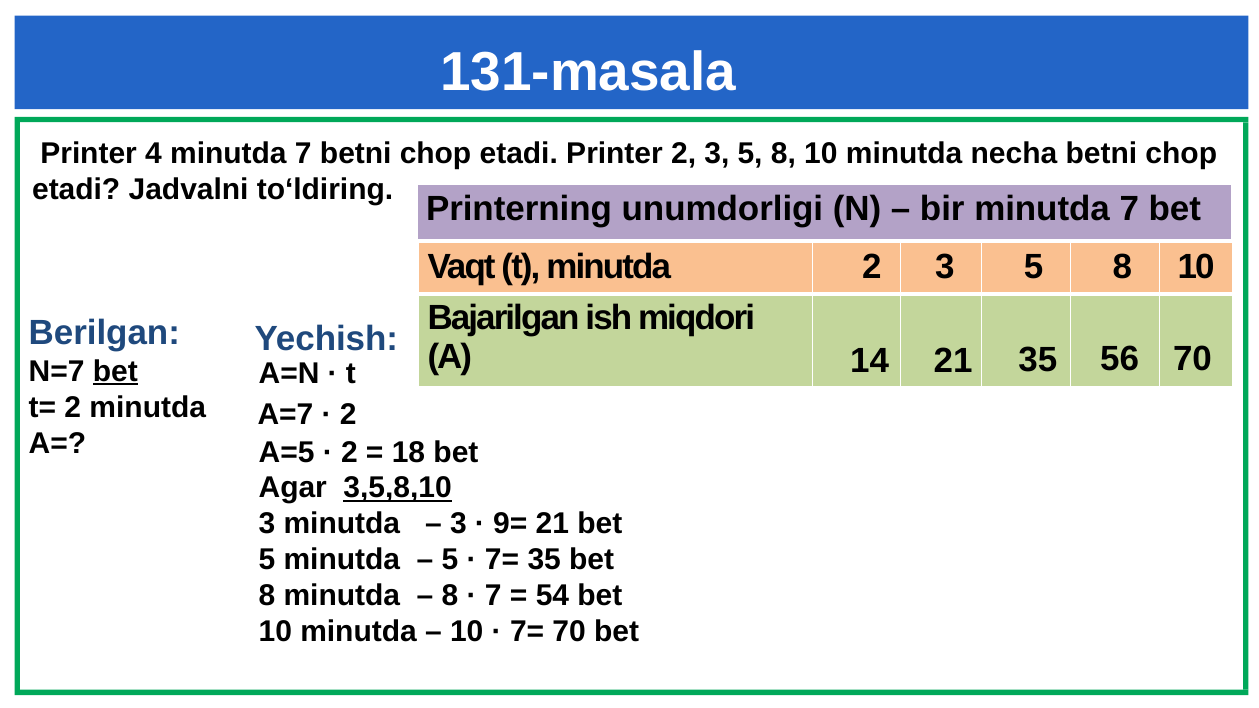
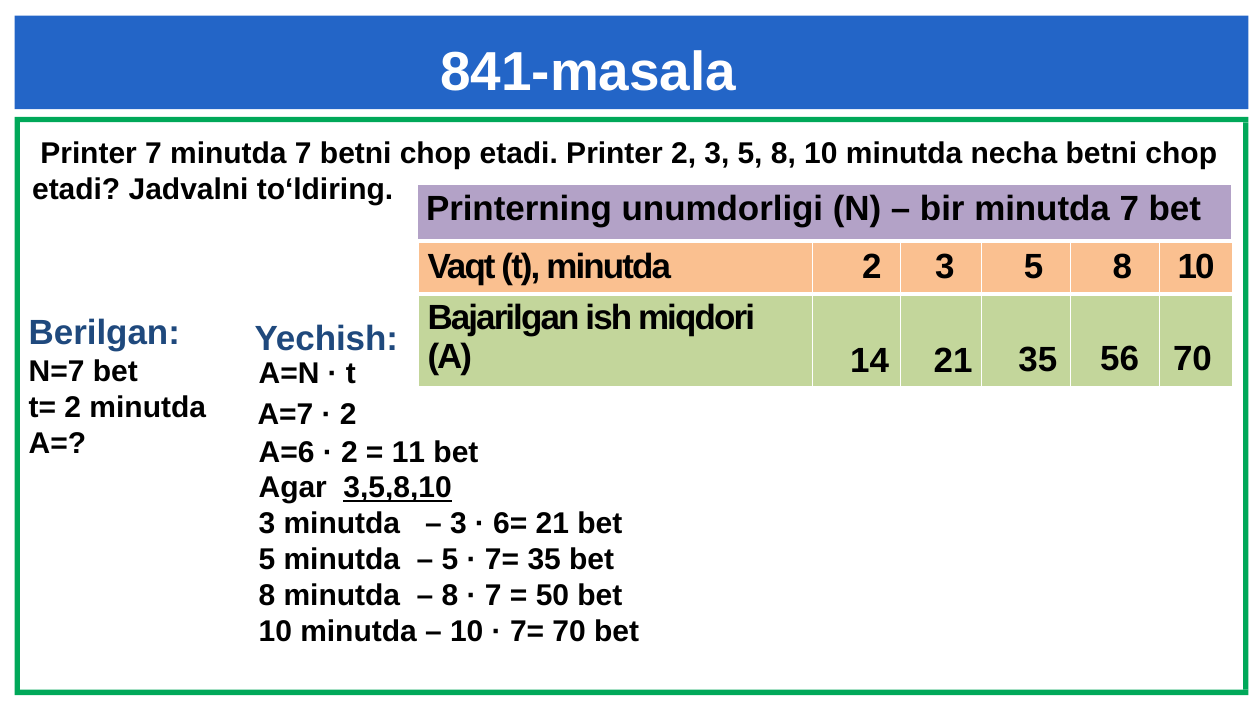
131-masala: 131-masala -> 841-masala
Printer 4: 4 -> 7
bet at (115, 371) underline: present -> none
A=5: A=5 -> A=6
18: 18 -> 11
9=: 9= -> 6=
54: 54 -> 50
